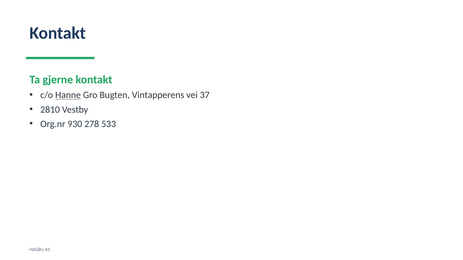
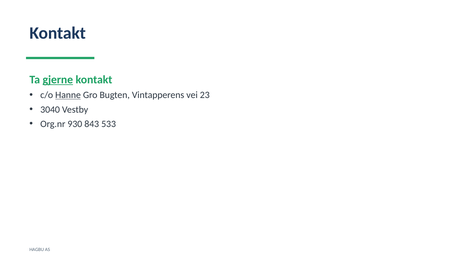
gjerne underline: none -> present
37: 37 -> 23
2810: 2810 -> 3040
278: 278 -> 843
